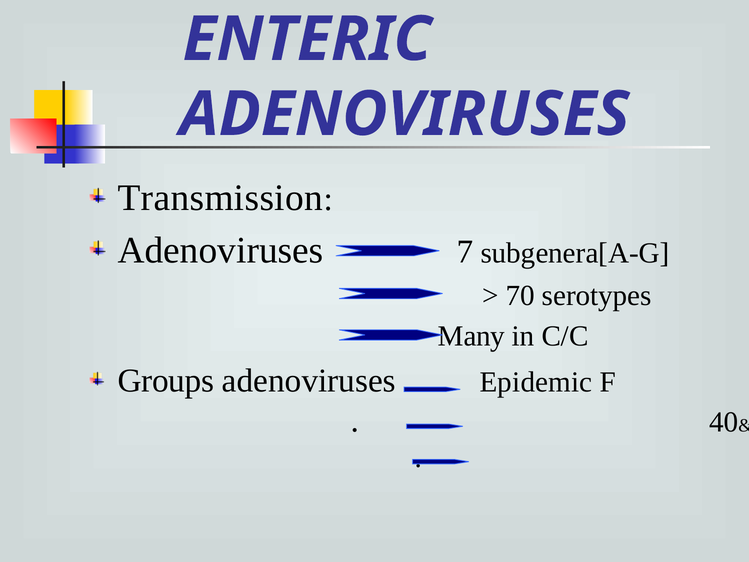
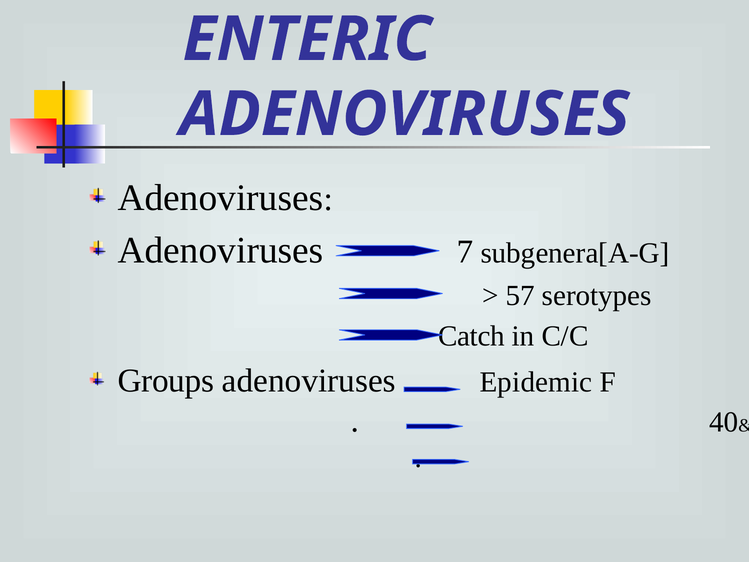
Transmission at (220, 198): Transmission -> Adenoviruses
70: 70 -> 57
Many: Many -> Catch
